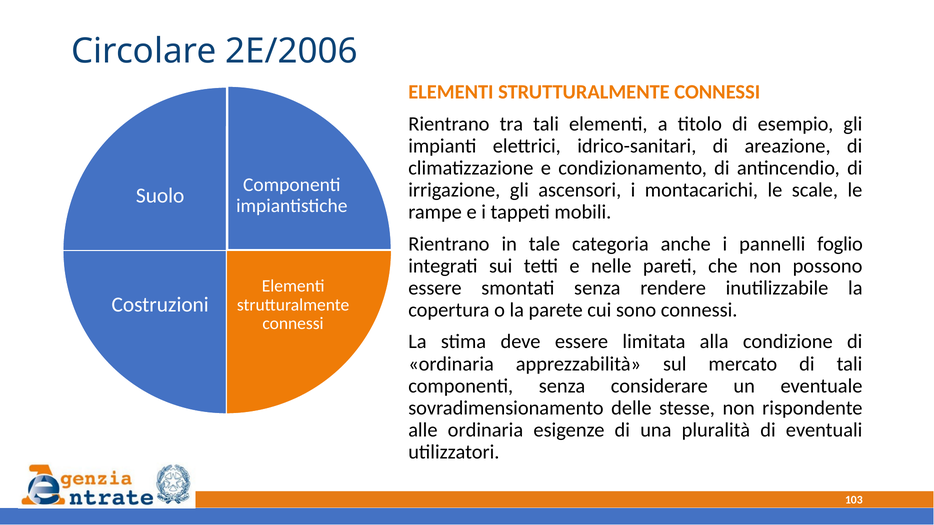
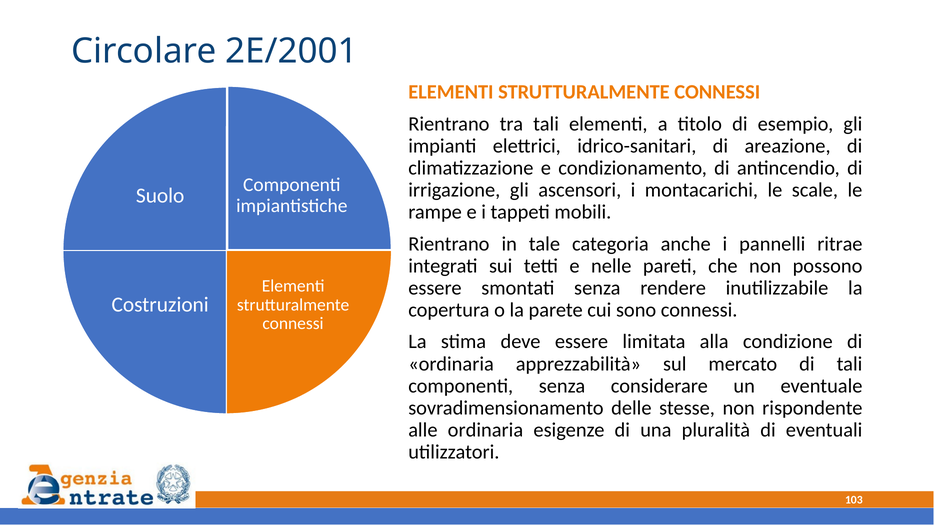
2E/2006: 2E/2006 -> 2E/2001
foglio: foglio -> ritrae
